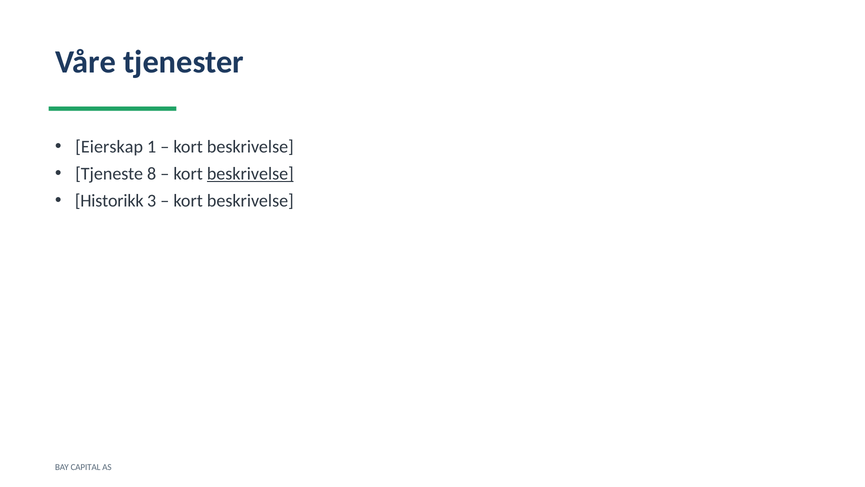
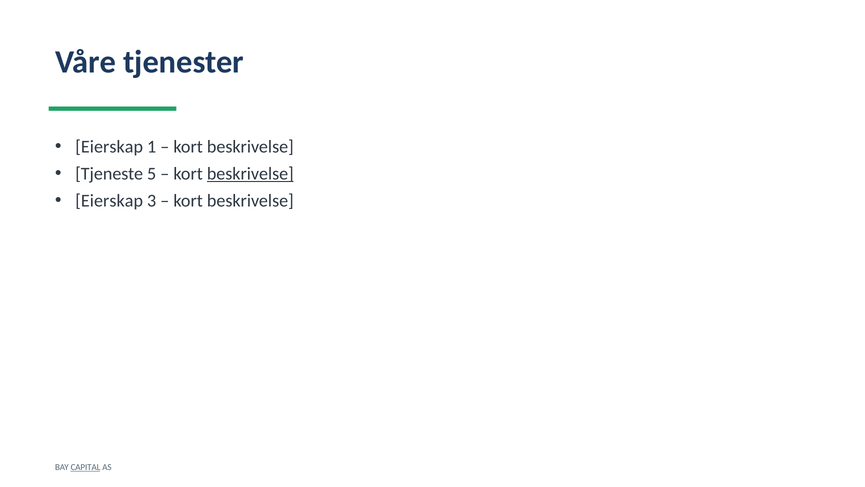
8: 8 -> 5
Historikk at (109, 201): Historikk -> Eierskap
CAPITAL underline: none -> present
